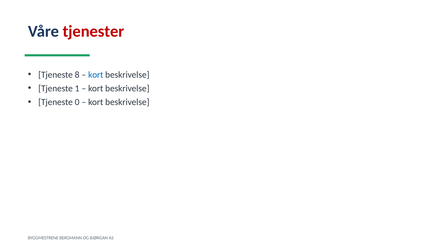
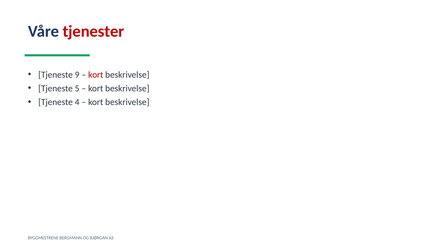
8: 8 -> 9
kort at (96, 75) colour: blue -> red
1: 1 -> 5
0: 0 -> 4
